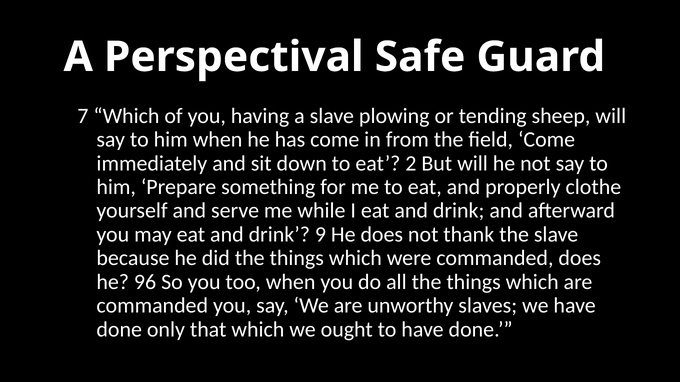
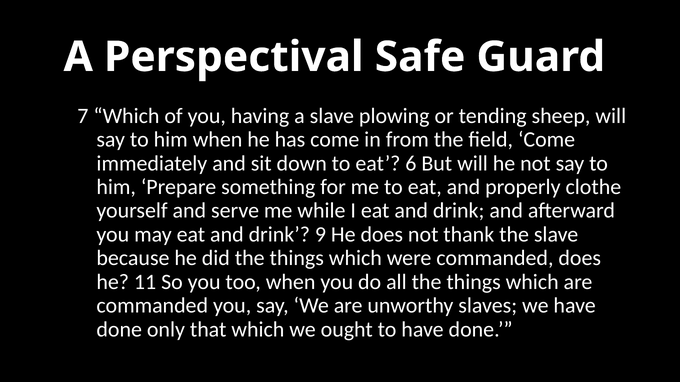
2: 2 -> 6
96: 96 -> 11
